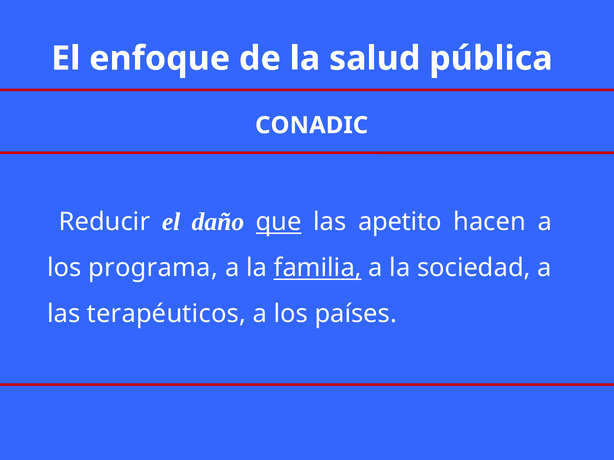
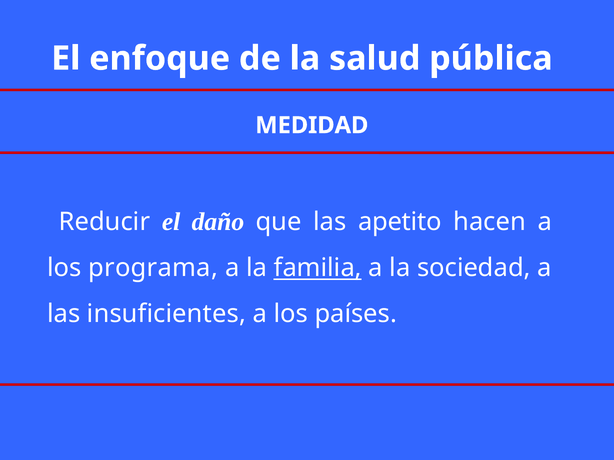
CONADIC: CONADIC -> MEDIDAD
que underline: present -> none
terapéuticos: terapéuticos -> insuficientes
